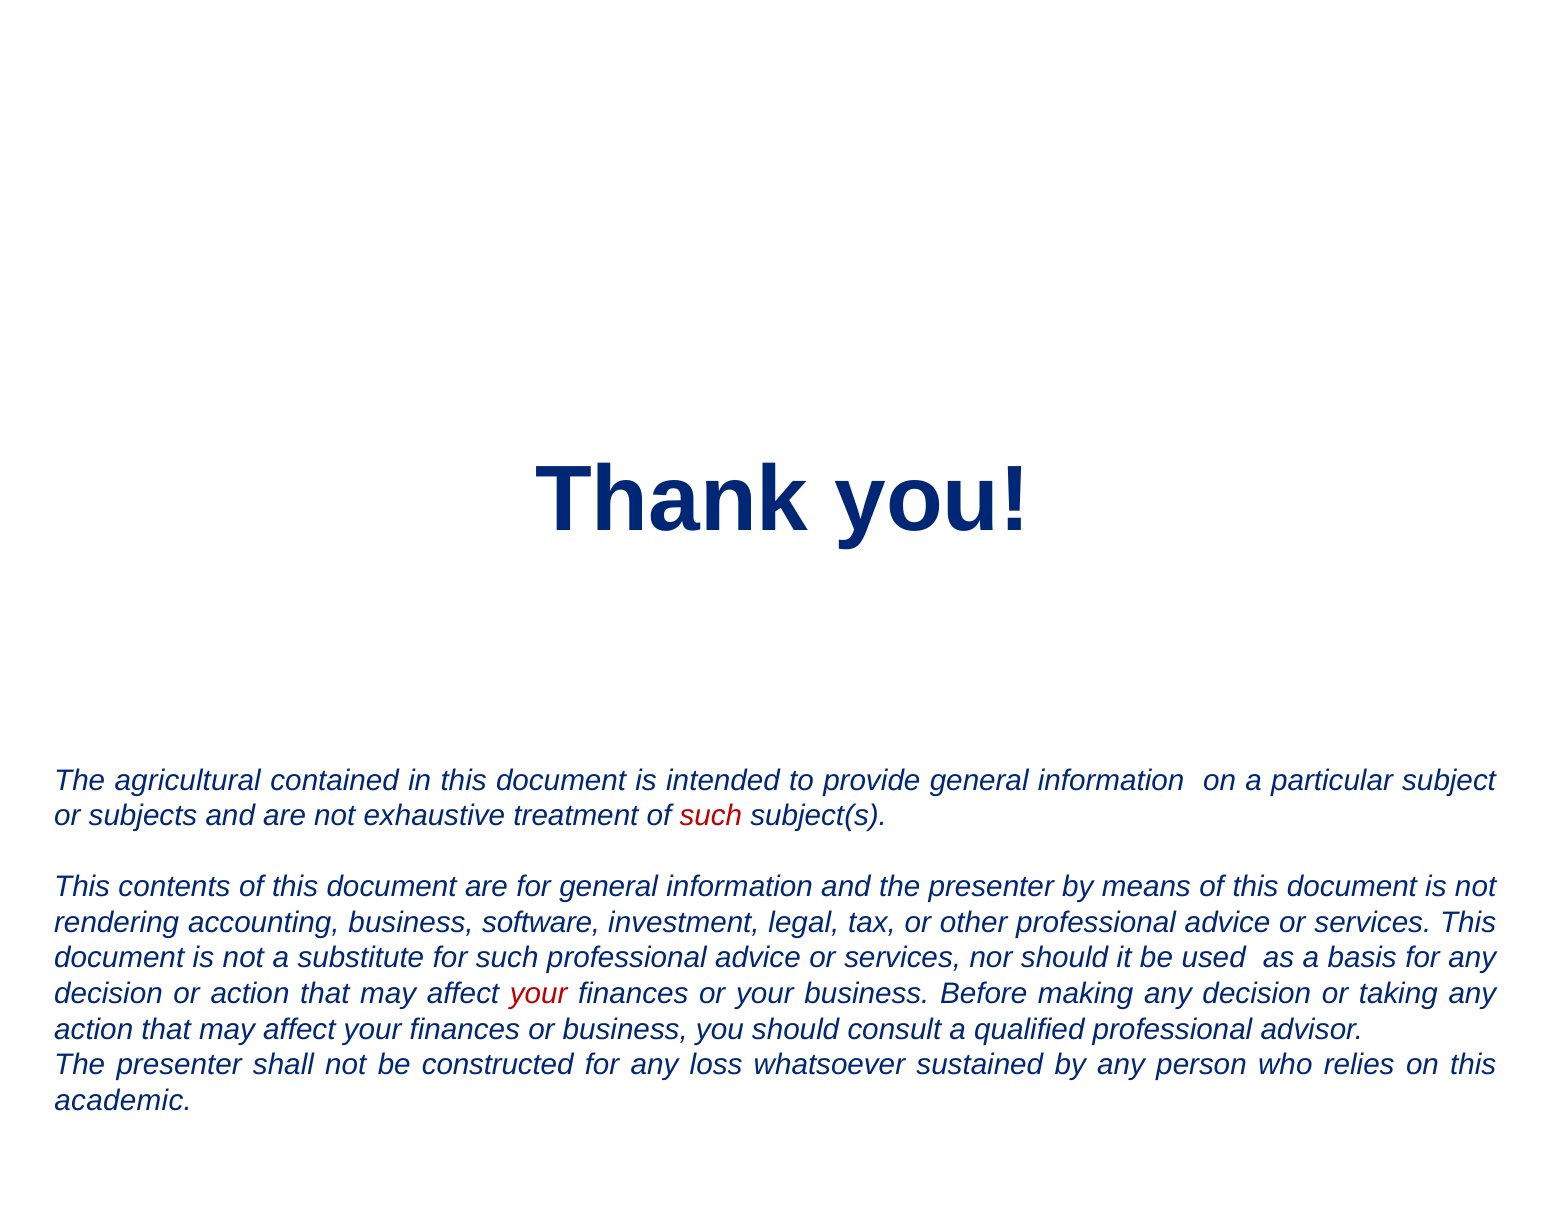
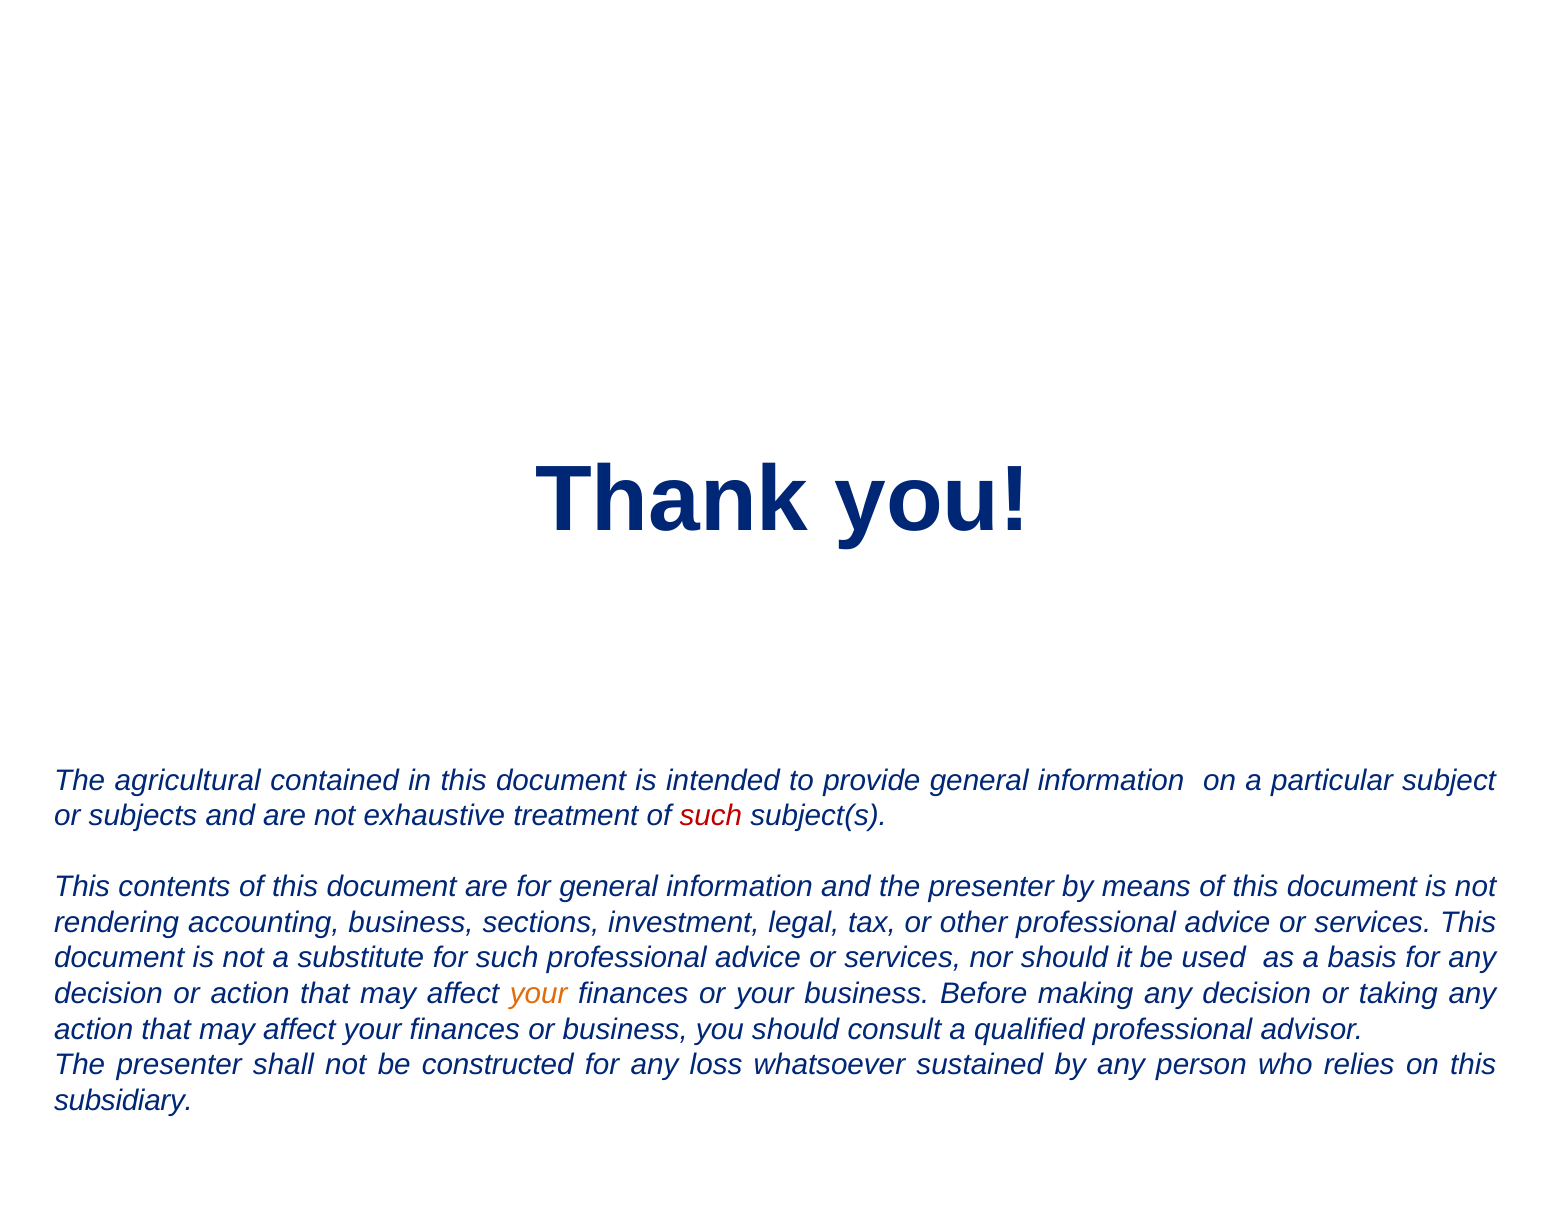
software: software -> sections
your at (539, 994) colour: red -> orange
academic: academic -> subsidiary
